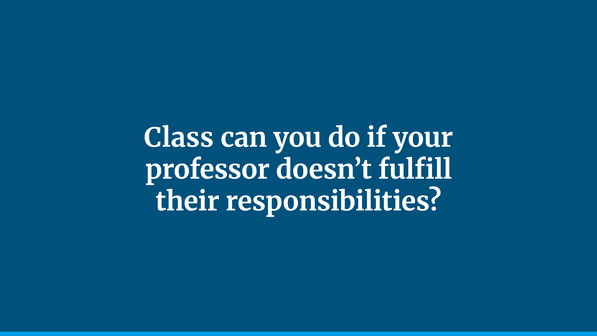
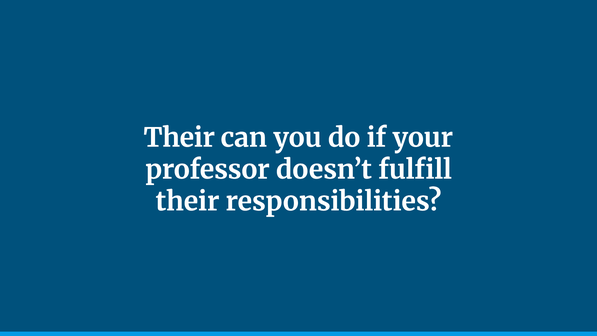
Class at (179, 138): Class -> Their
